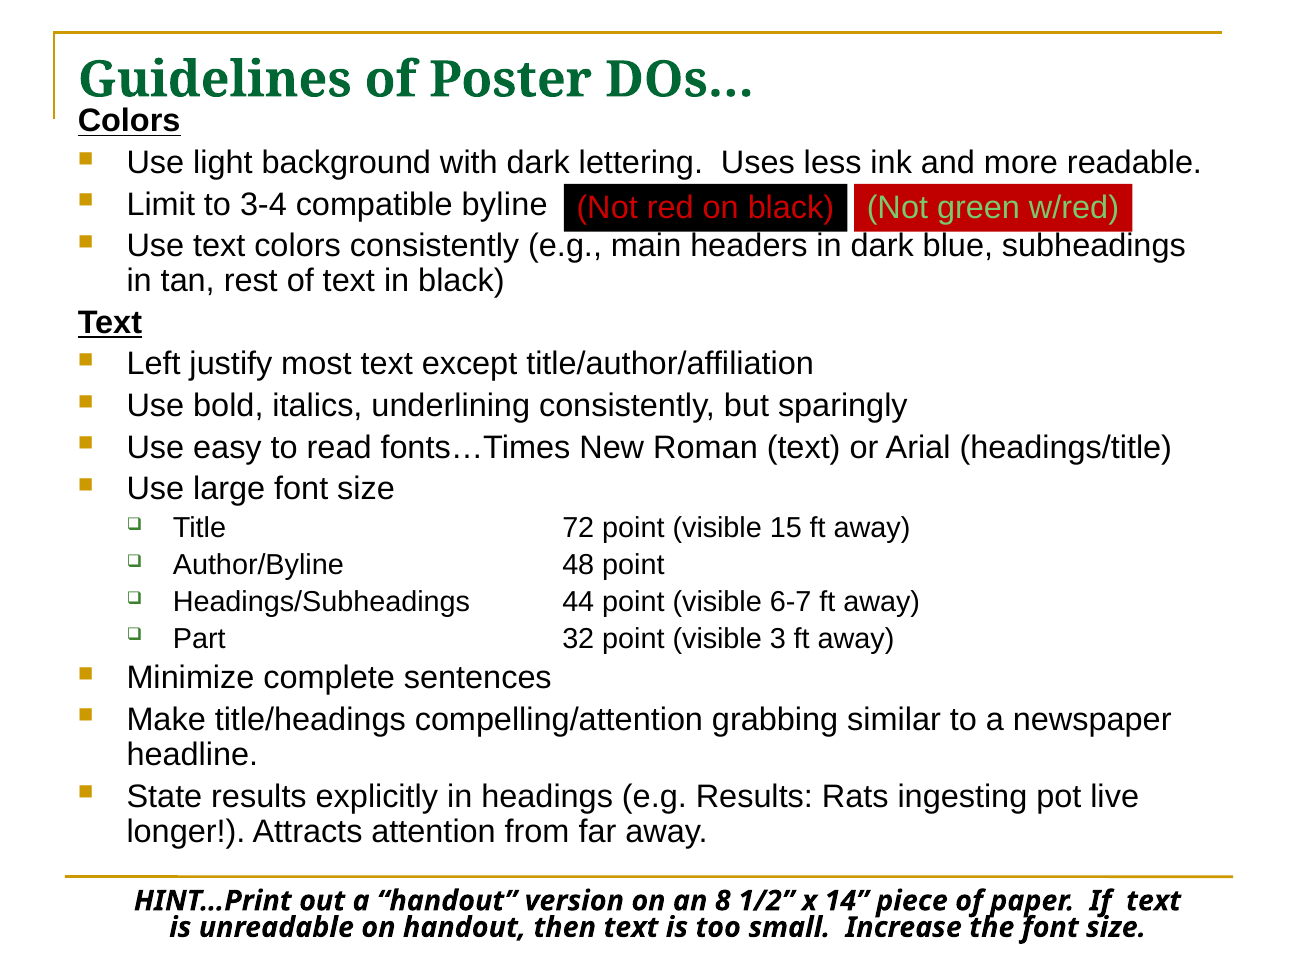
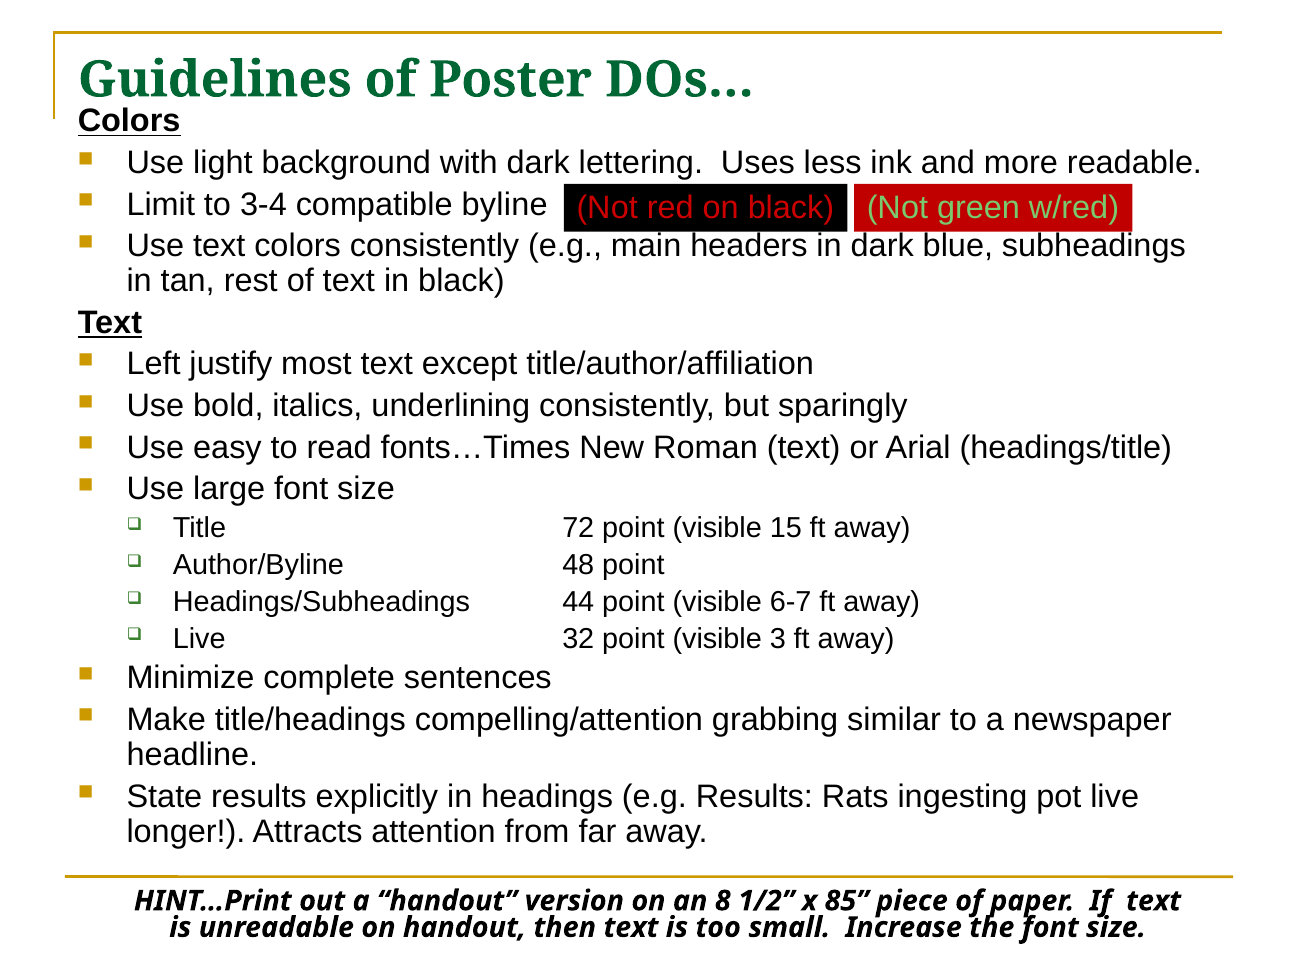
Part at (199, 638): Part -> Live
14: 14 -> 85
